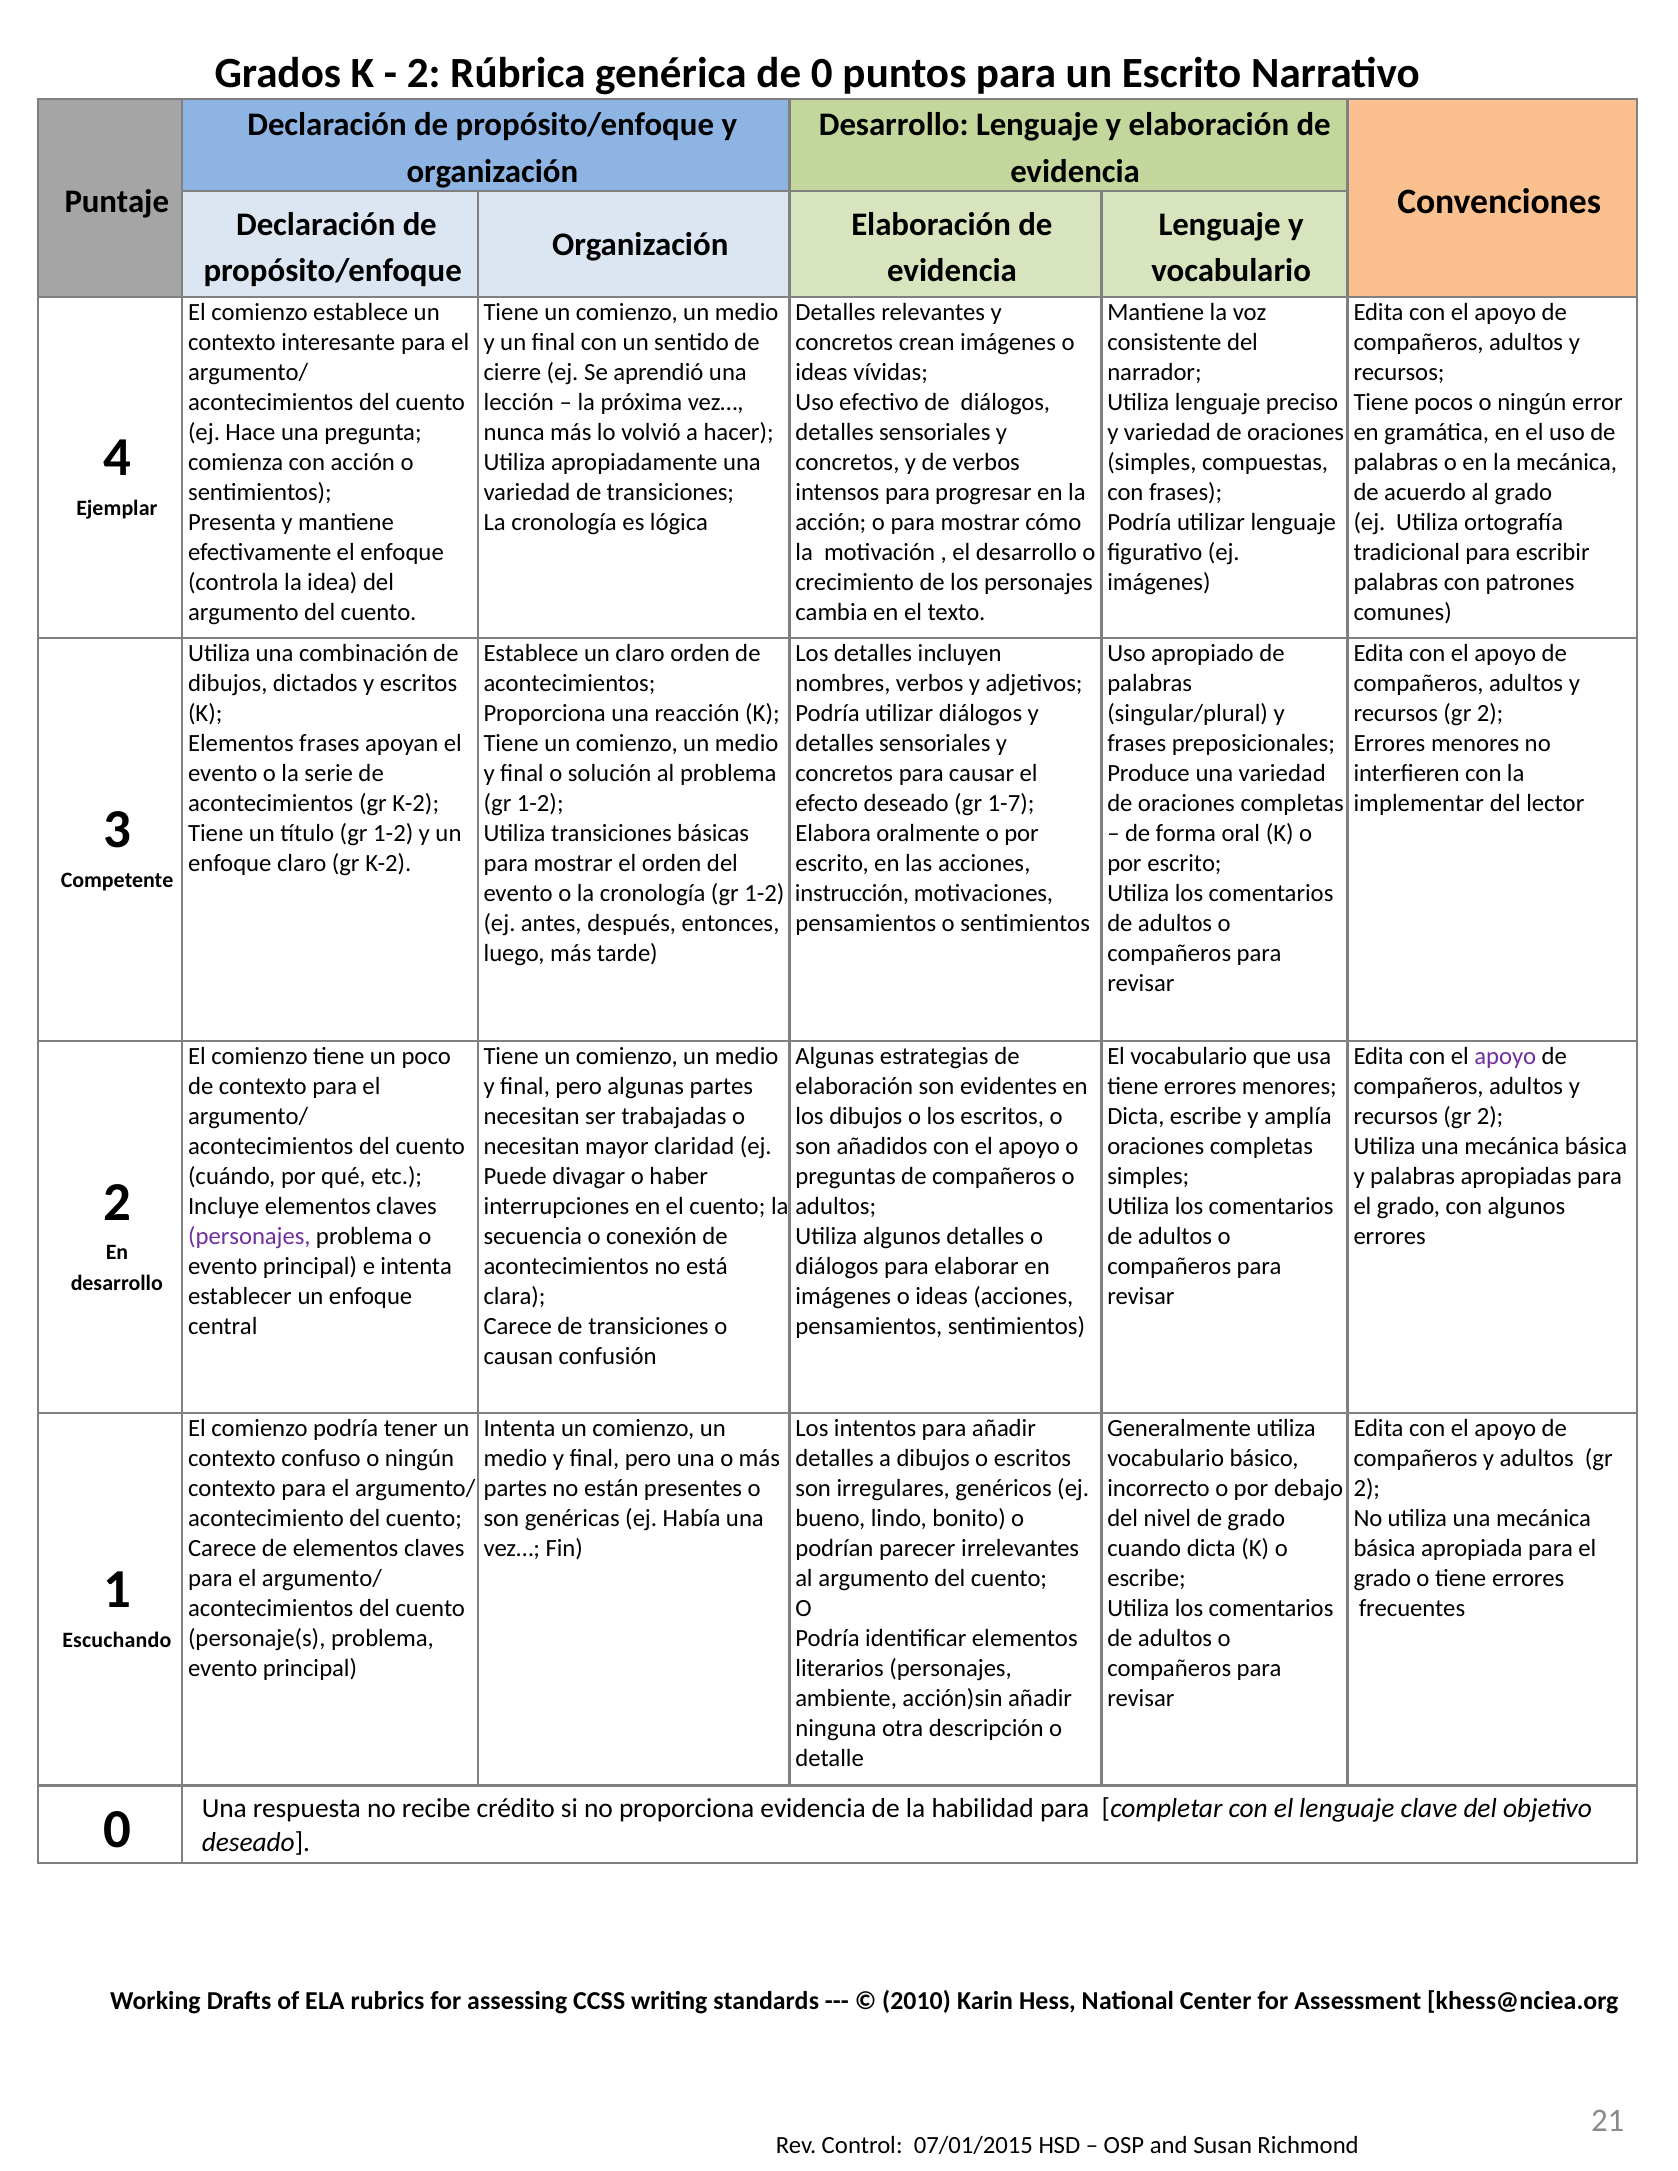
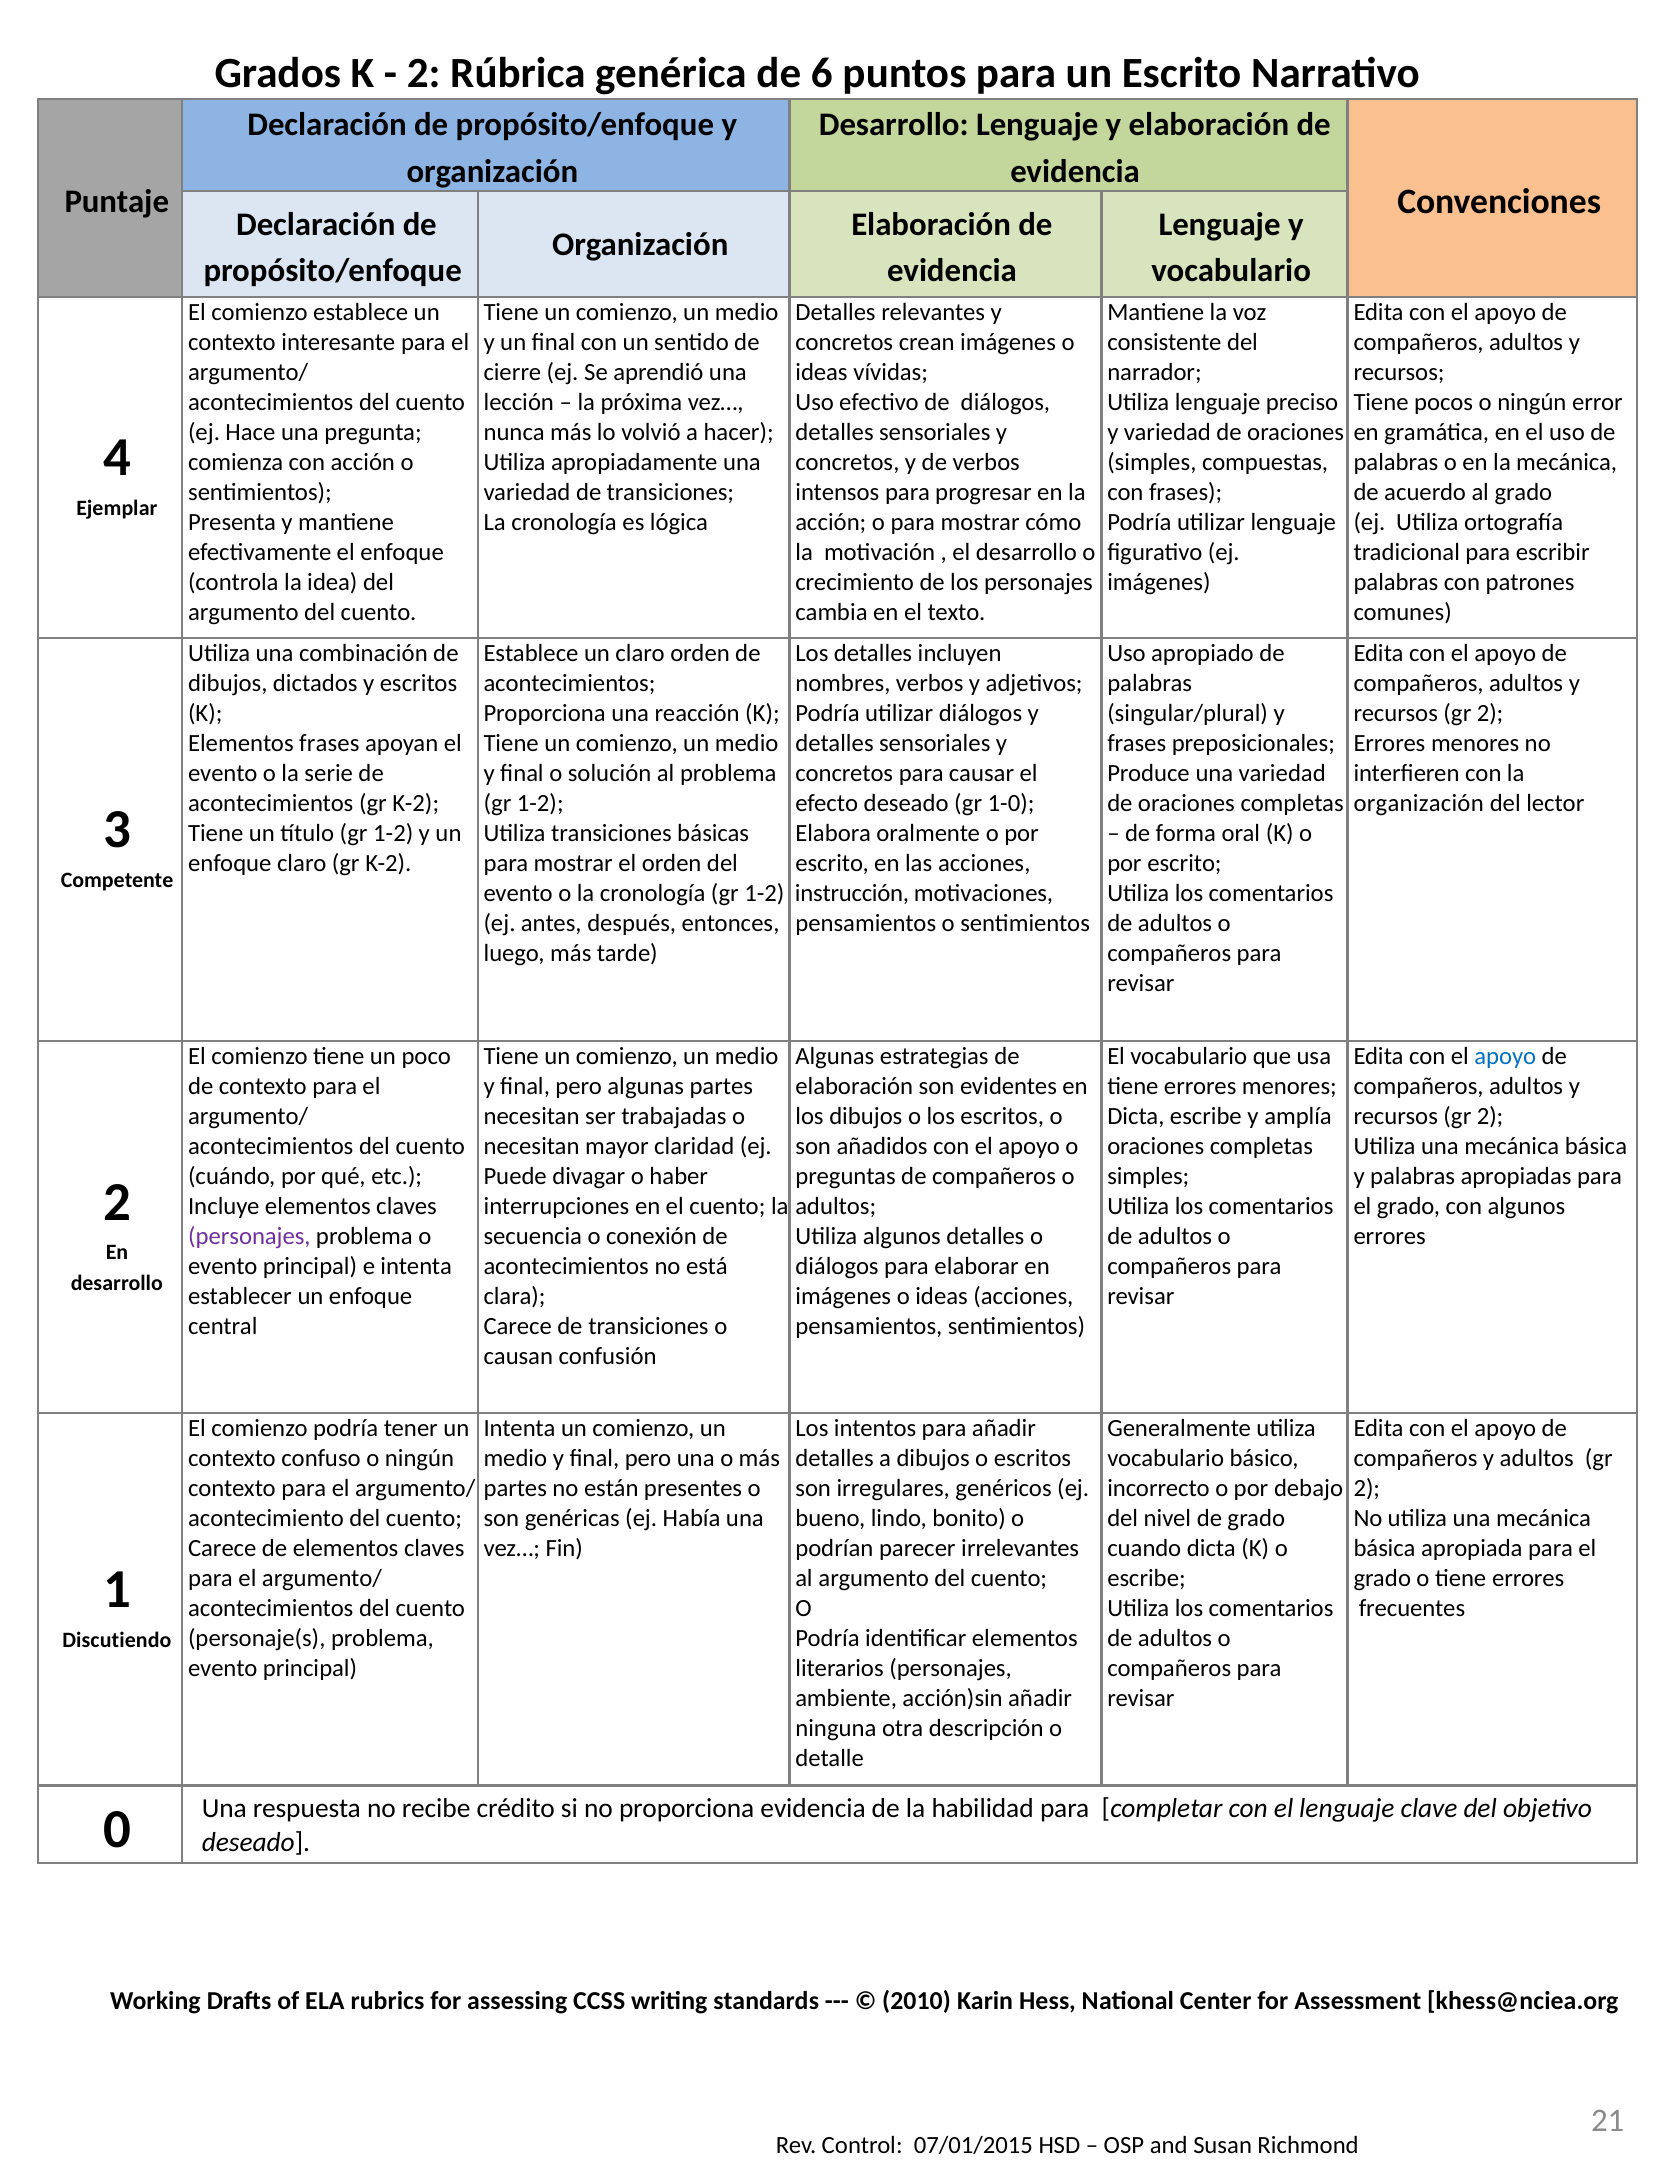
de 0: 0 -> 6
1-7: 1-7 -> 1-0
implementar at (1419, 803): implementar -> organización
apoyo at (1505, 1057) colour: purple -> blue
Escuchando: Escuchando -> Discutiendo
